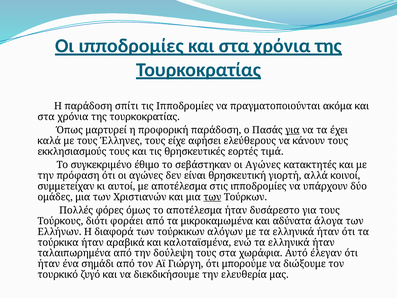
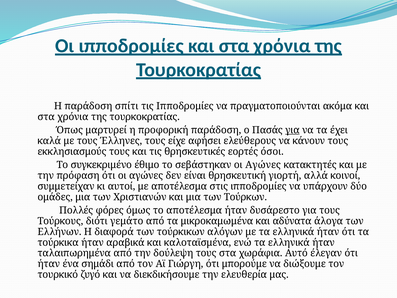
τιμά: τιμά -> όσοι
των at (212, 197) underline: present -> none
φοράει: φοράει -> γεμάτο
